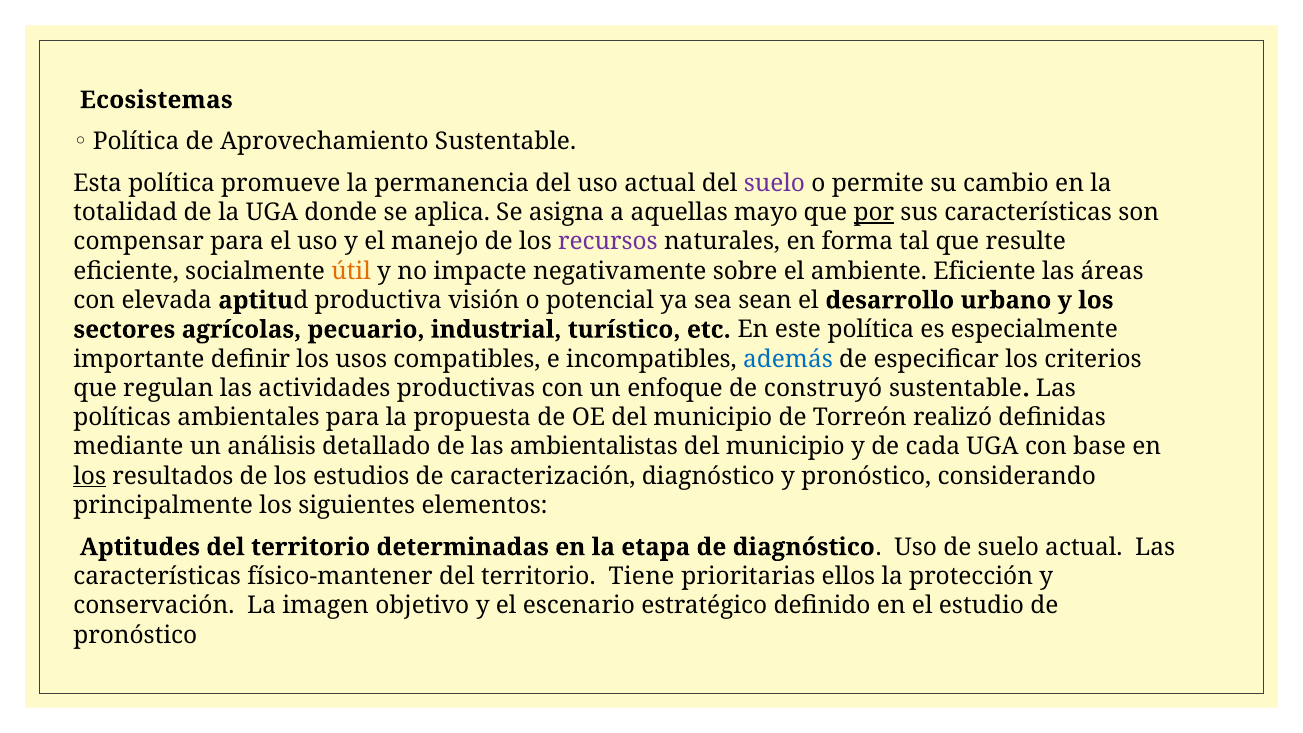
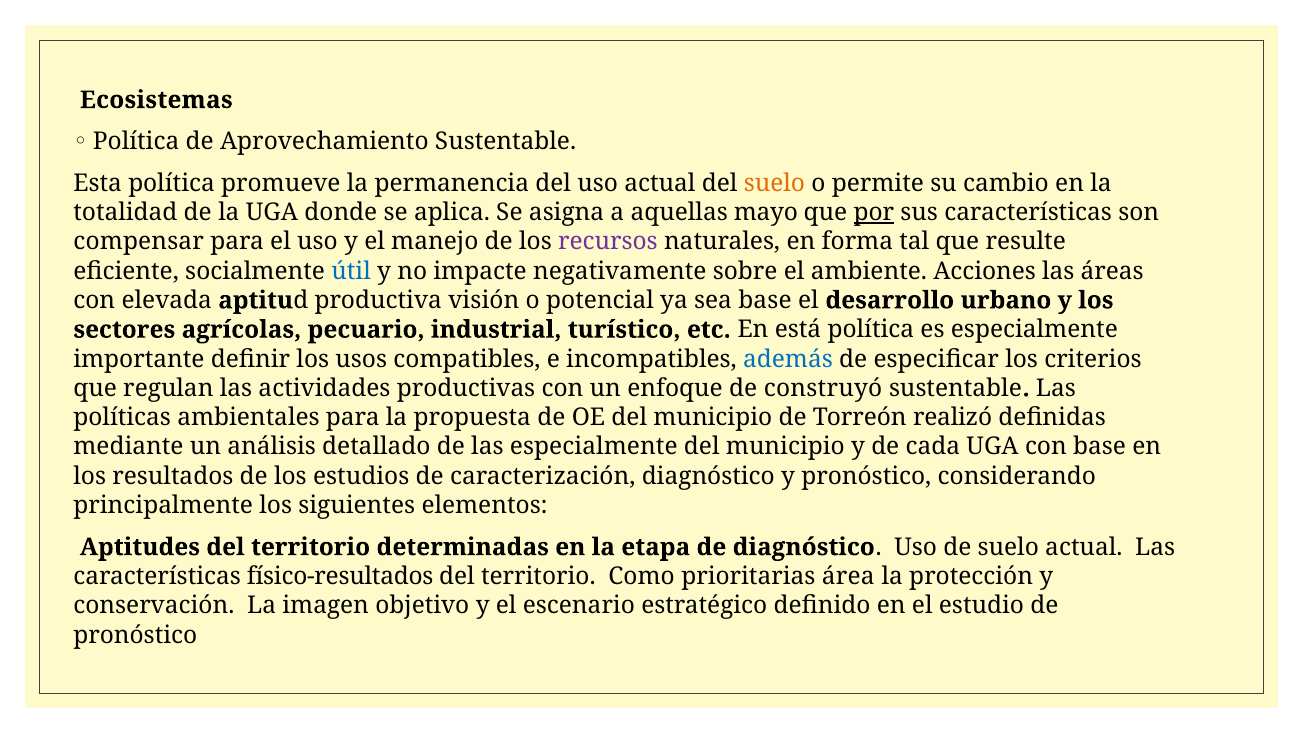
suelo at (774, 183) colour: purple -> orange
útil colour: orange -> blue
ambiente Eficiente: Eficiente -> Acciones
sea sean: sean -> base
este: este -> está
las ambientalistas: ambientalistas -> especialmente
los at (90, 476) underline: present -> none
físico-mantener: físico-mantener -> físico-resultados
Tiene: Tiene -> Como
ellos: ellos -> área
